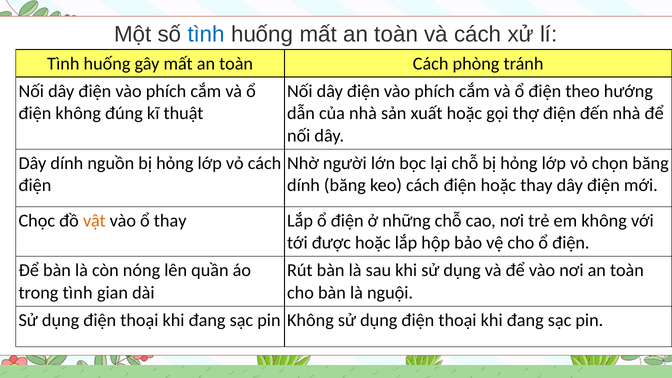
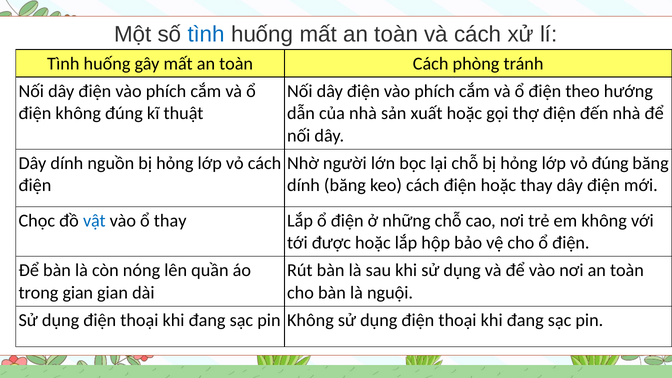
vỏ chọn: chọn -> đúng
vật colour: orange -> blue
trong tình: tình -> gian
